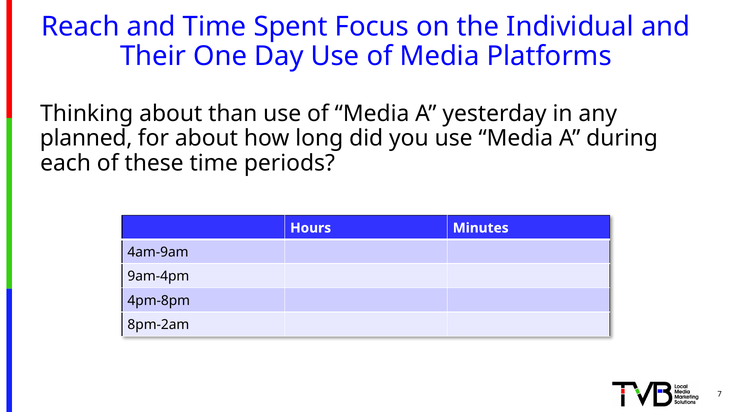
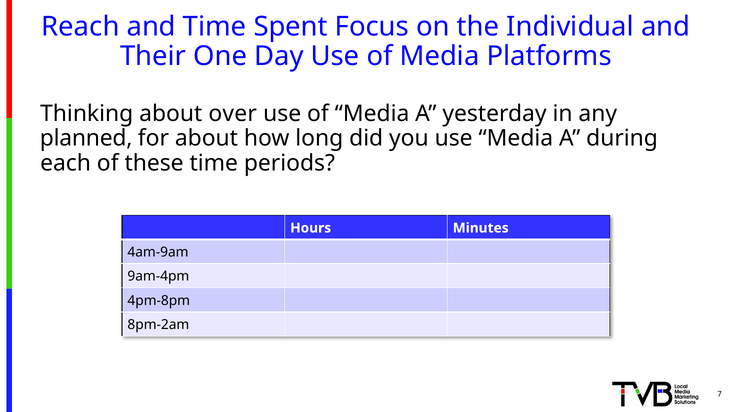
than: than -> over
